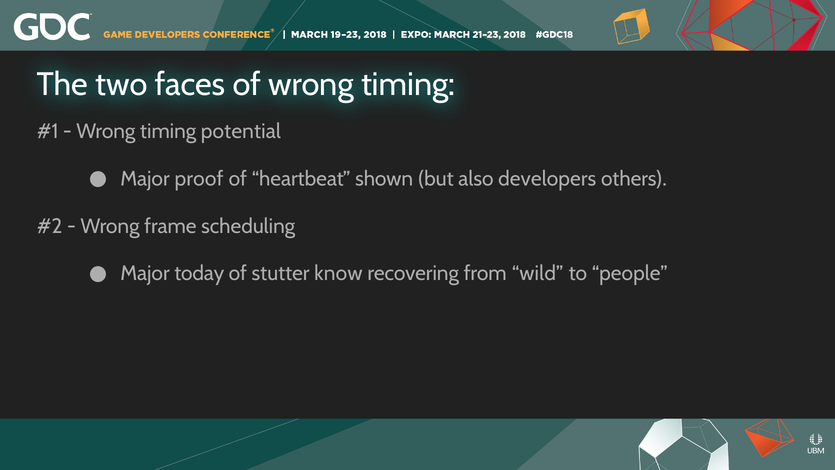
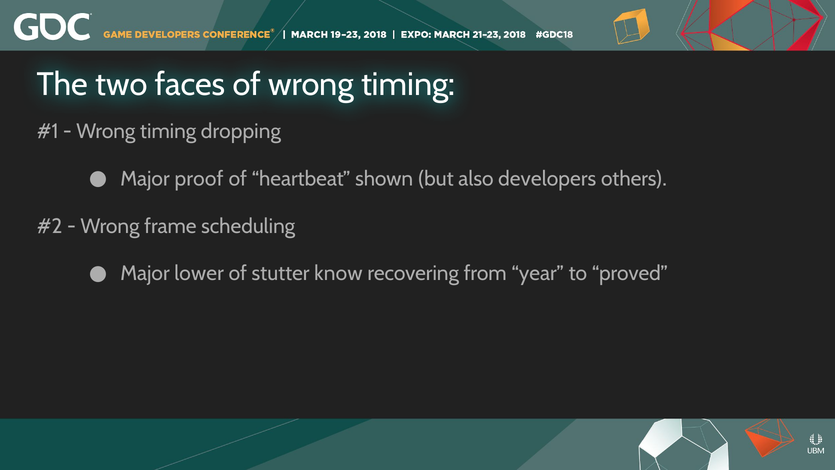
potential: potential -> dropping
today: today -> lower
wild: wild -> year
people: people -> proved
